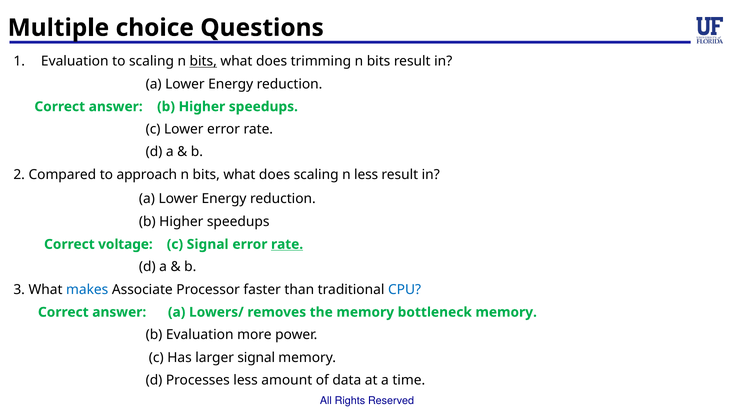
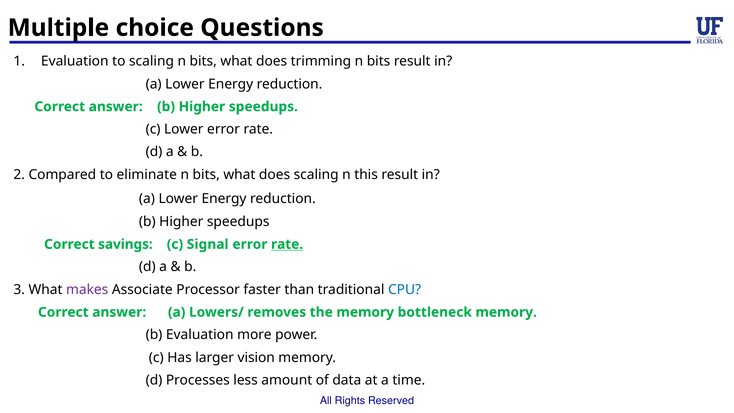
bits at (203, 61) underline: present -> none
approach: approach -> eliminate
n less: less -> this
voltage: voltage -> savings
makes colour: blue -> purple
larger signal: signal -> vision
